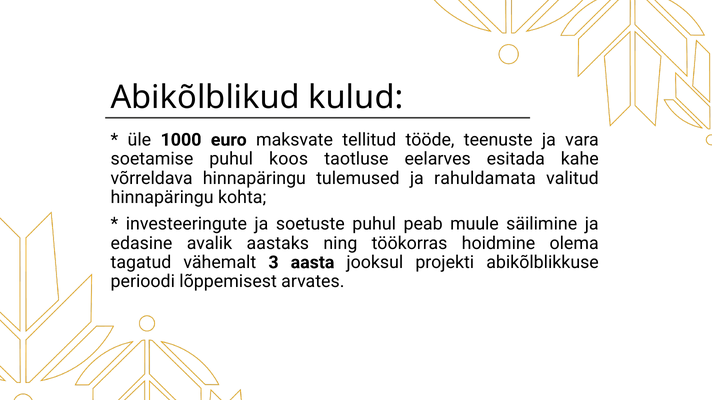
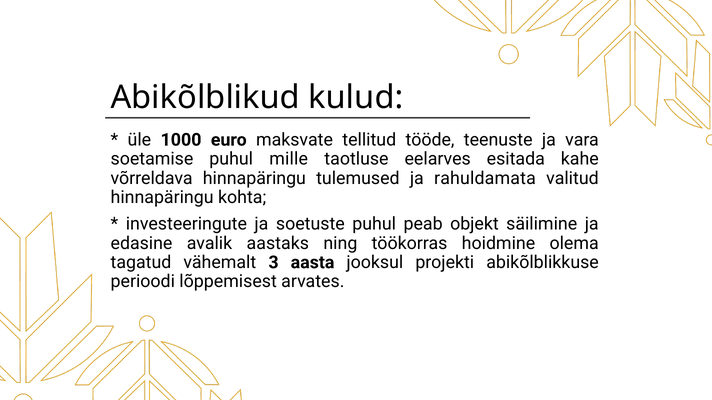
koos: koos -> mille
muule: muule -> objekt
